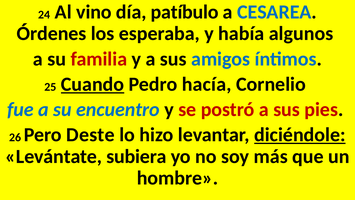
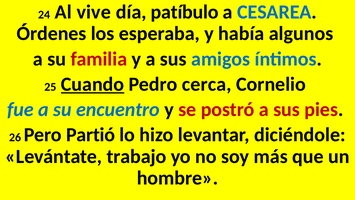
vino: vino -> vive
hacía: hacía -> cerca
Deste: Deste -> Partió
diciéndole underline: present -> none
subiera: subiera -> trabajo
